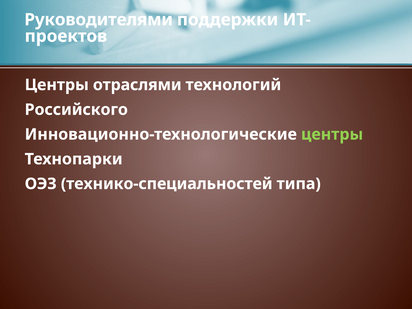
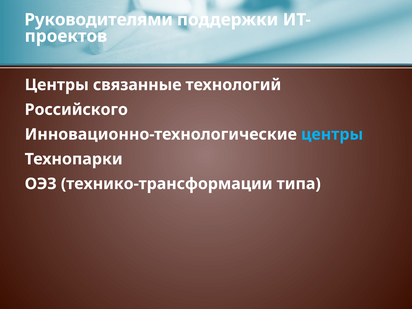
отраслями: отраслями -> связанные
центры at (332, 134) colour: light green -> light blue
технико-специальностей: технико-специальностей -> технико-трансформации
